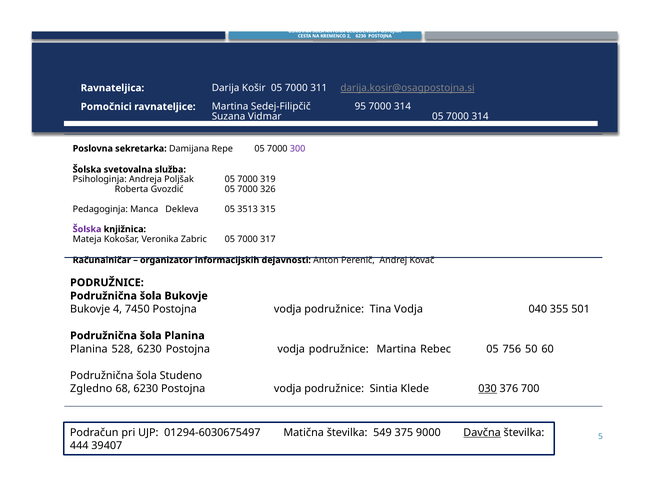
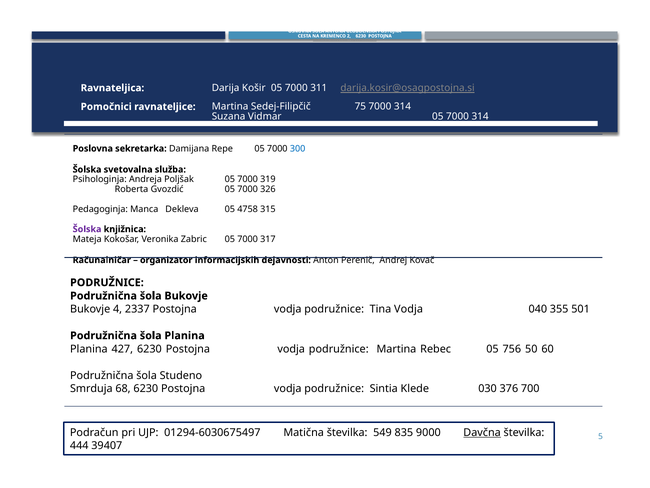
95: 95 -> 75
300 colour: purple -> blue
3513: 3513 -> 4758
7450: 7450 -> 2337
528: 528 -> 427
Zgledno: Zgledno -> Smrduja
030 underline: present -> none
375: 375 -> 835
